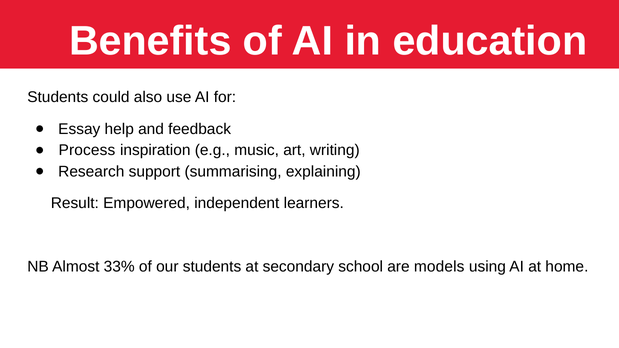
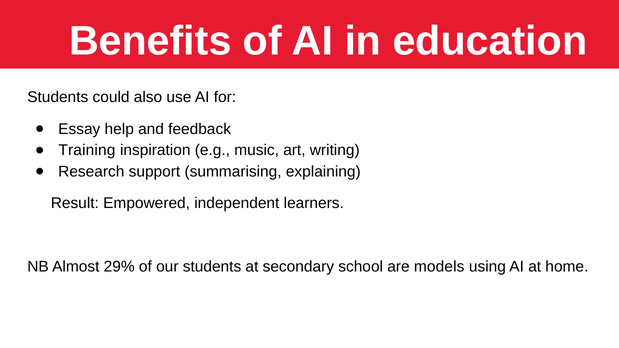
Process: Process -> Training
33%: 33% -> 29%
